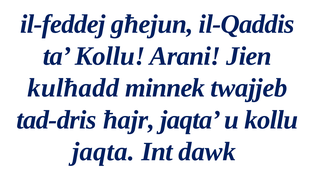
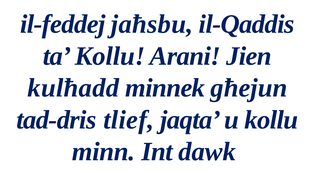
għejun: għejun -> jaħsbu
twajjeb: twajjeb -> għejun
ħajr: ħajr -> tlief
jaqta at (103, 152): jaqta -> minn
